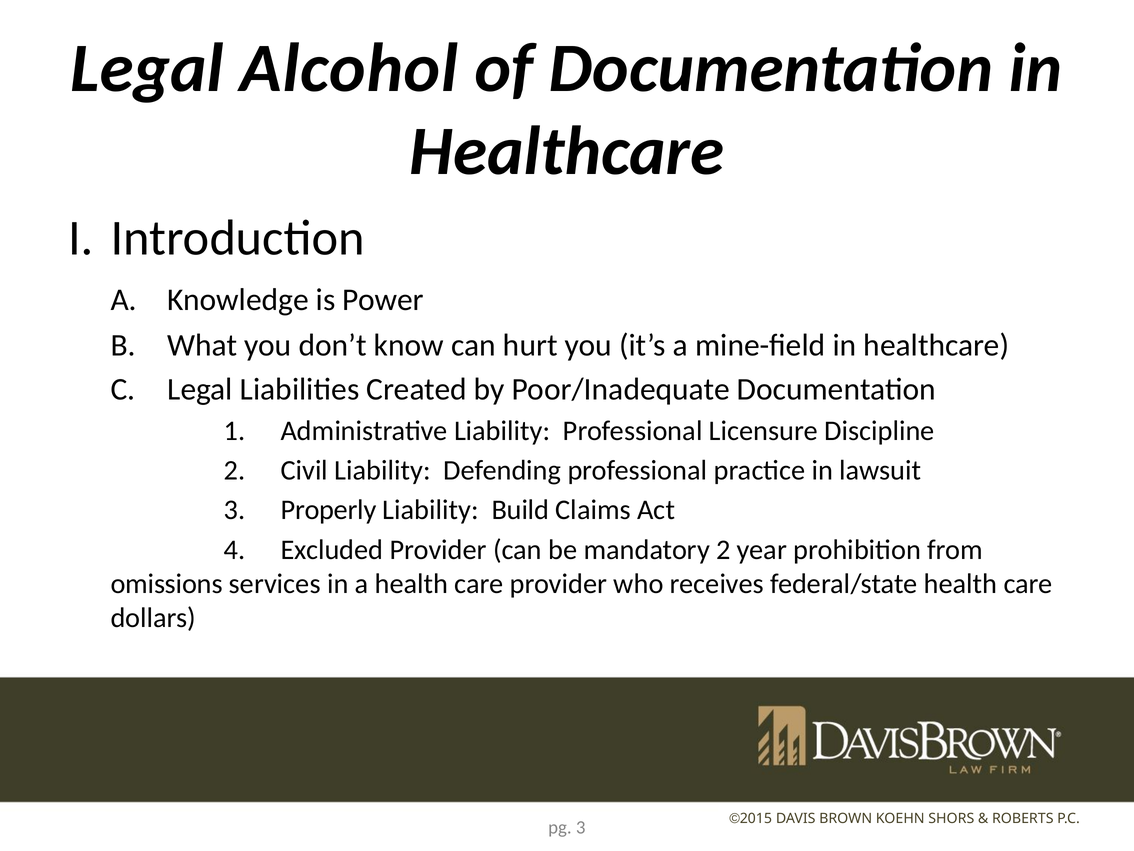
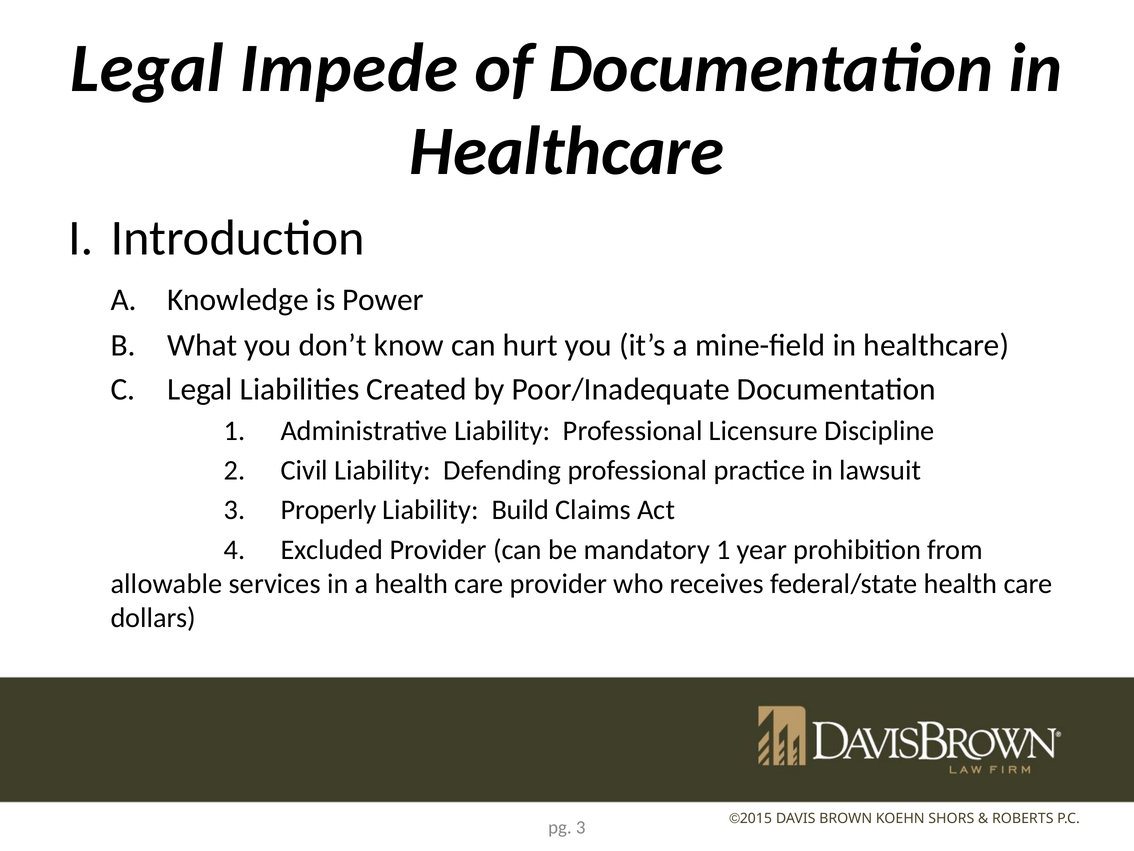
Alcohol: Alcohol -> Impede
mandatory 2: 2 -> 1
omissions: omissions -> allowable
